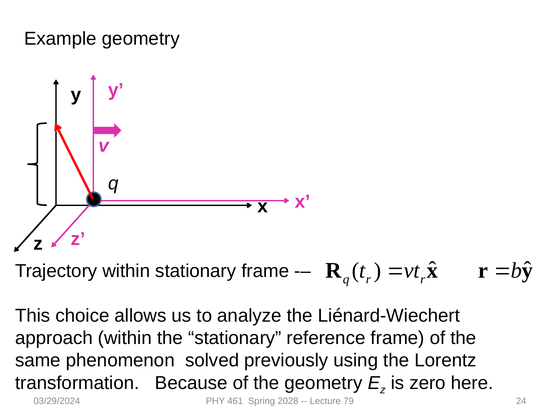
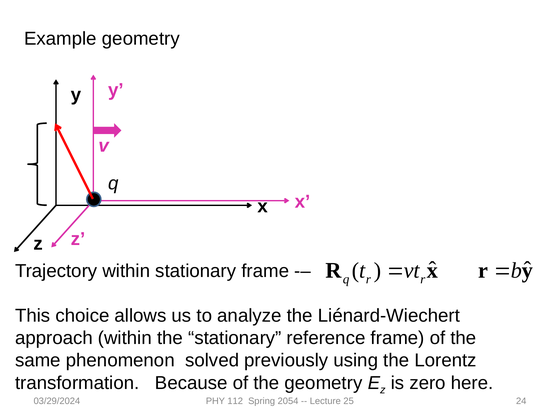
461: 461 -> 112
2028: 2028 -> 2054
79: 79 -> 25
